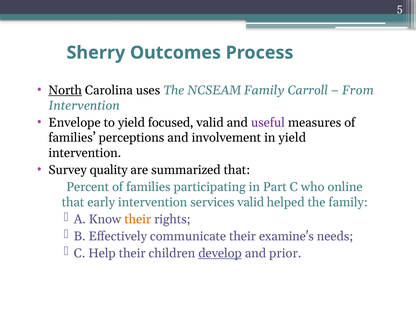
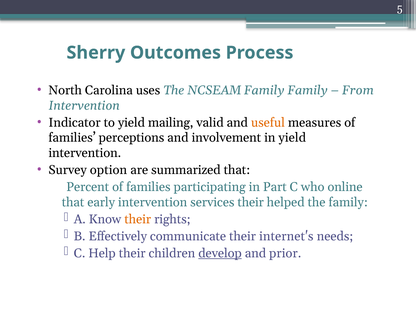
North underline: present -> none
Family Carroll: Carroll -> Family
Envelope: Envelope -> Indicator
focused: focused -> mailing
useful colour: purple -> orange
quality: quality -> option
services valid: valid -> their
examine's: examine's -> internet's
